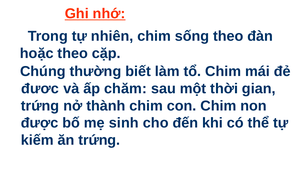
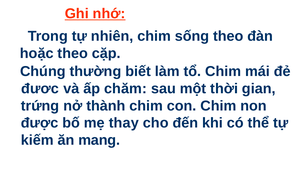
sinh: sinh -> thay
ăn trứng: trứng -> mang
